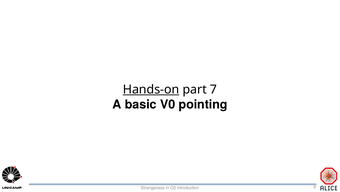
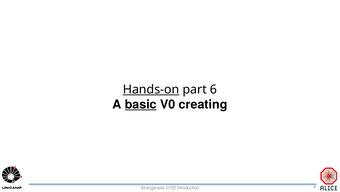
7: 7 -> 6
basic underline: none -> present
pointing: pointing -> creating
